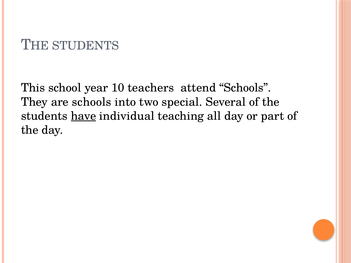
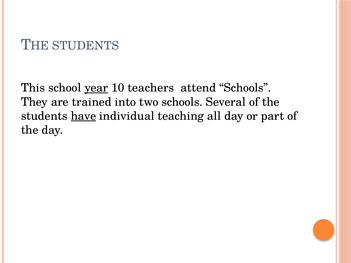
year underline: none -> present
are schools: schools -> trained
two special: special -> schools
